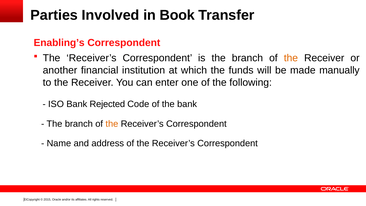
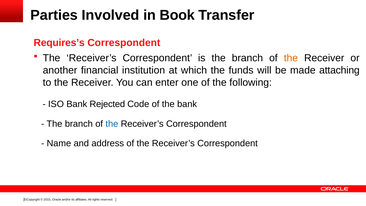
Enabling’s: Enabling’s -> Requires’s
manually: manually -> attaching
the at (112, 124) colour: orange -> blue
